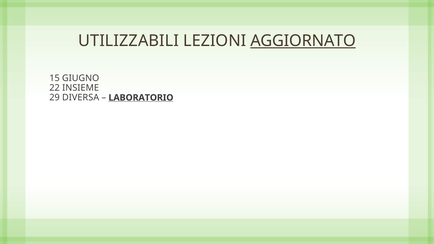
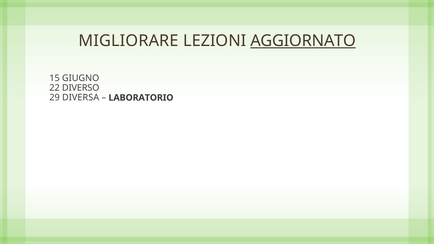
UTILIZZABILI: UTILIZZABILI -> MIGLIORARE
INSIEME: INSIEME -> DIVERSO
LABORATORIO underline: present -> none
